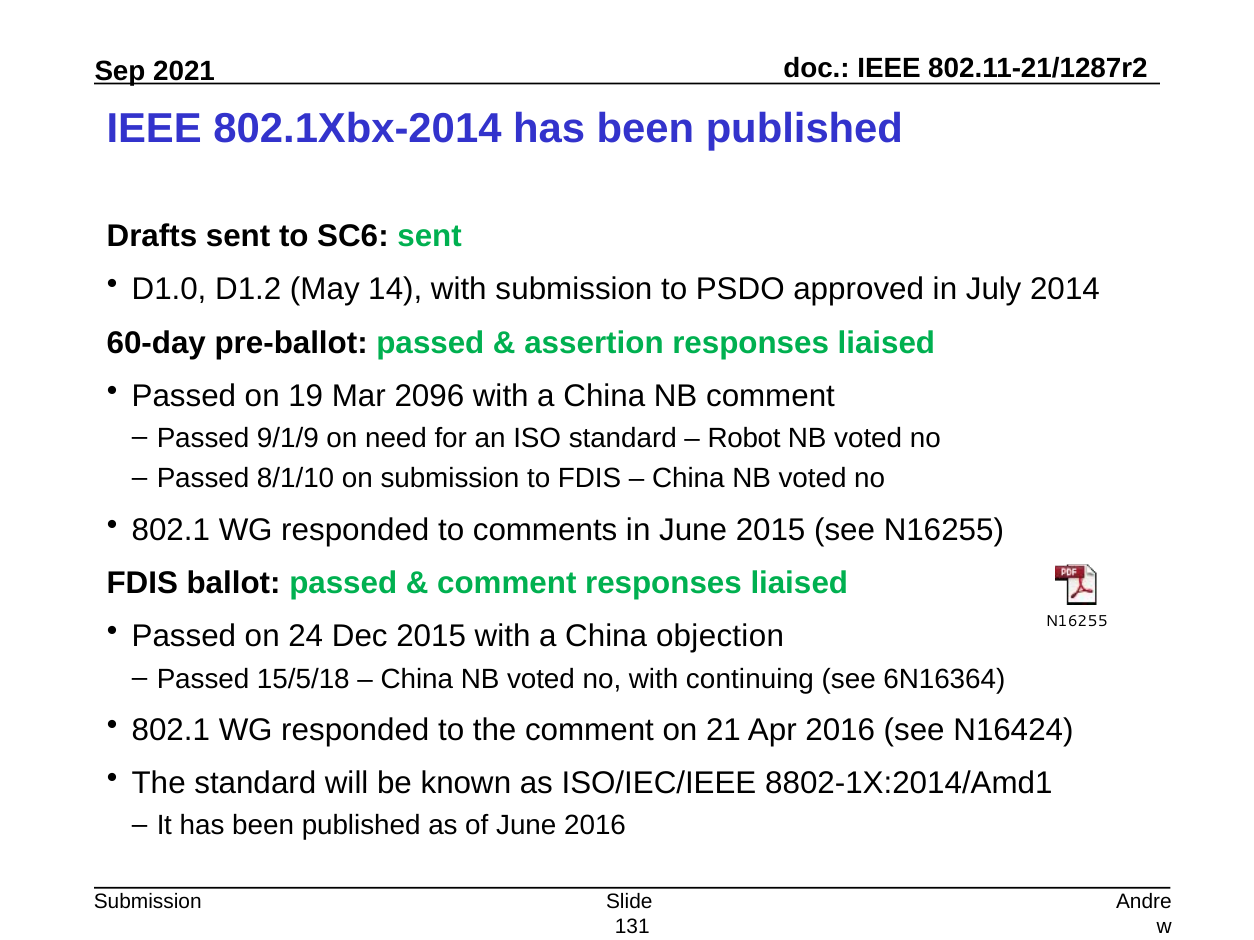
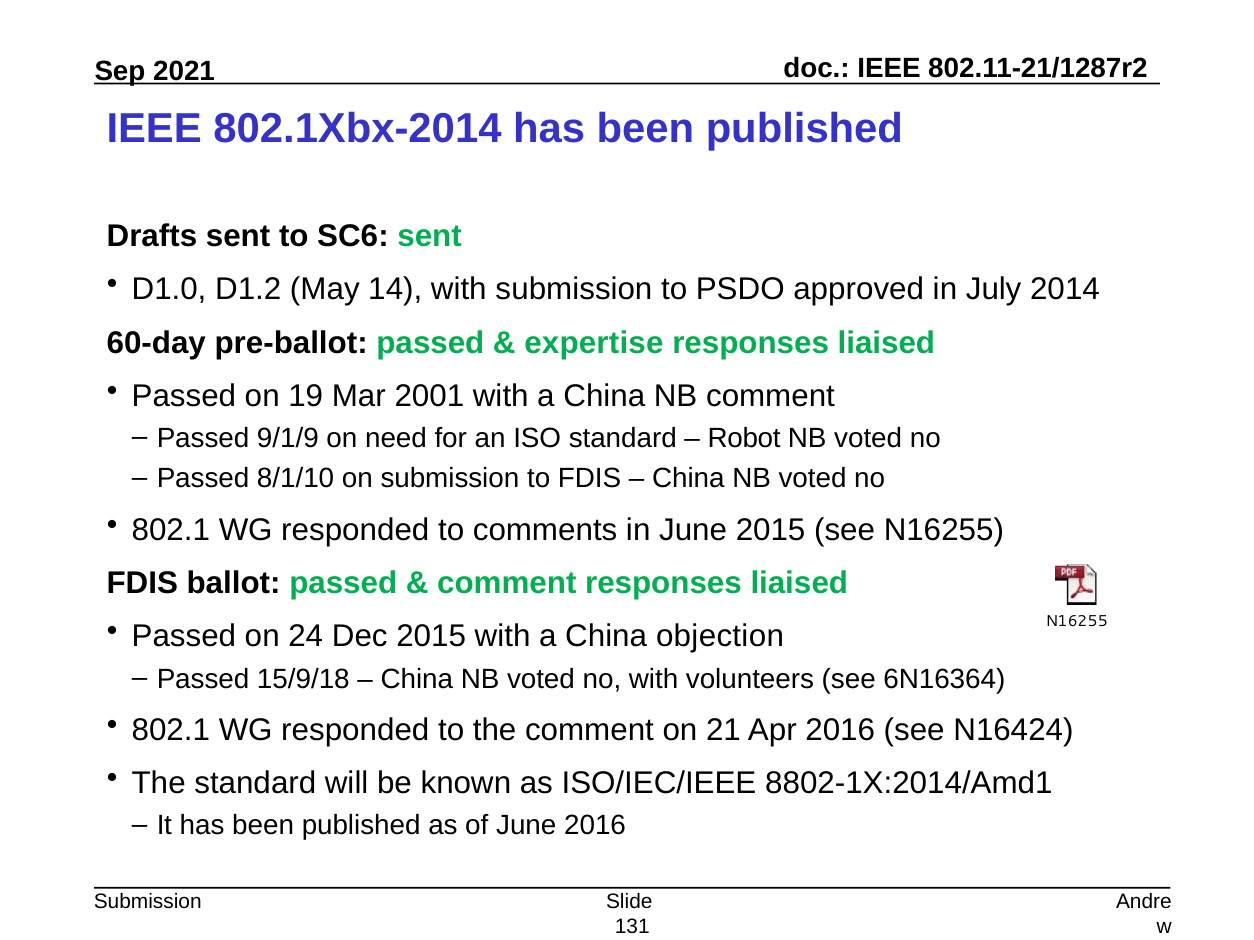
assertion: assertion -> expertise
2096: 2096 -> 2001
15/5/18: 15/5/18 -> 15/9/18
continuing: continuing -> volunteers
